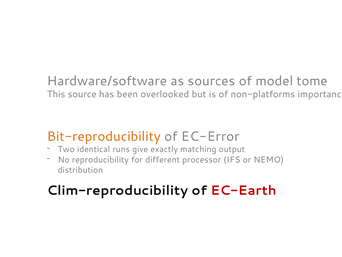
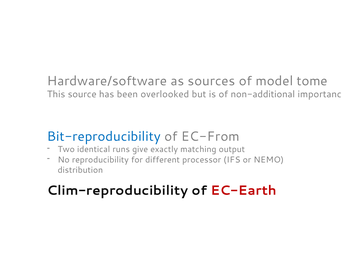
non-platforms: non-platforms -> non-additional
Bit-reproducibility colour: orange -> blue
EC-Error: EC-Error -> EC-From
